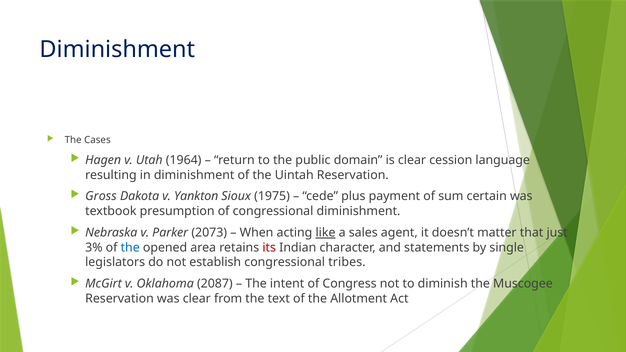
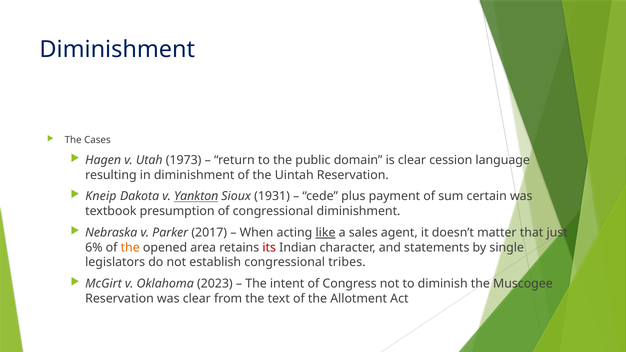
1964: 1964 -> 1973
Gross: Gross -> Kneip
Yankton underline: none -> present
1975: 1975 -> 1931
2073: 2073 -> 2017
3%: 3% -> 6%
the at (130, 248) colour: blue -> orange
2087: 2087 -> 2023
